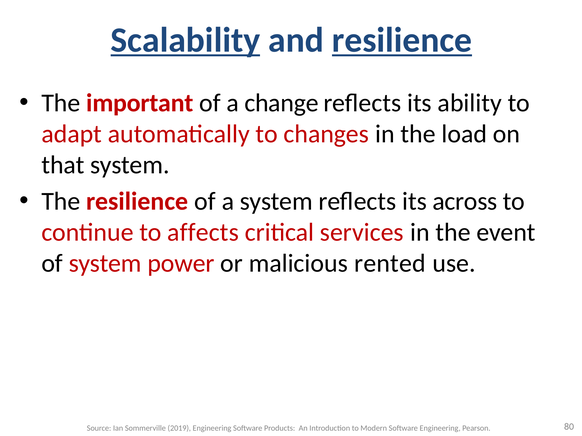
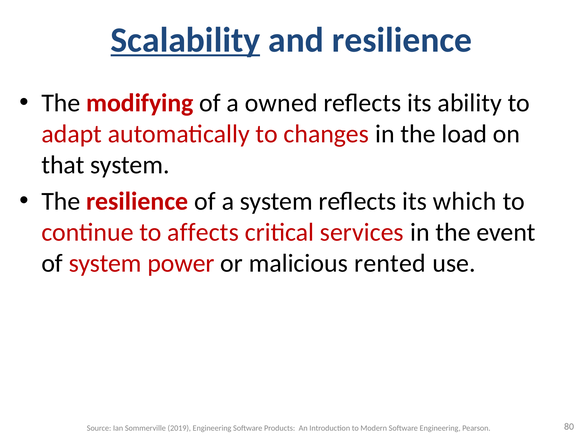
resilience at (402, 40) underline: present -> none
important: important -> modifying
change: change -> owned
across: across -> which
